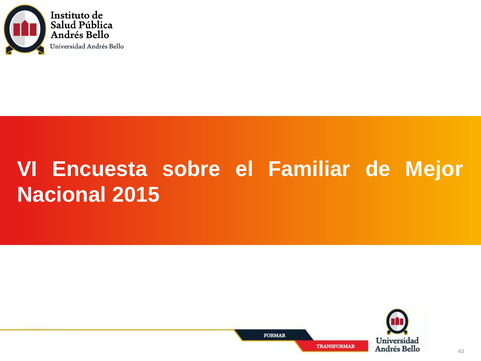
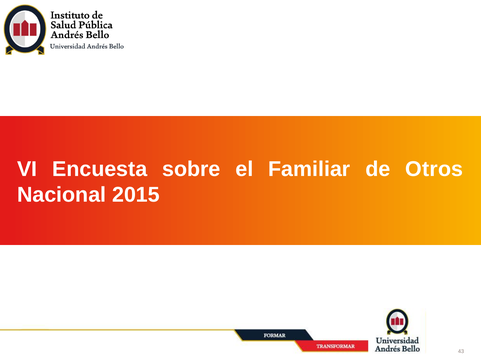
Mejor: Mejor -> Otros
